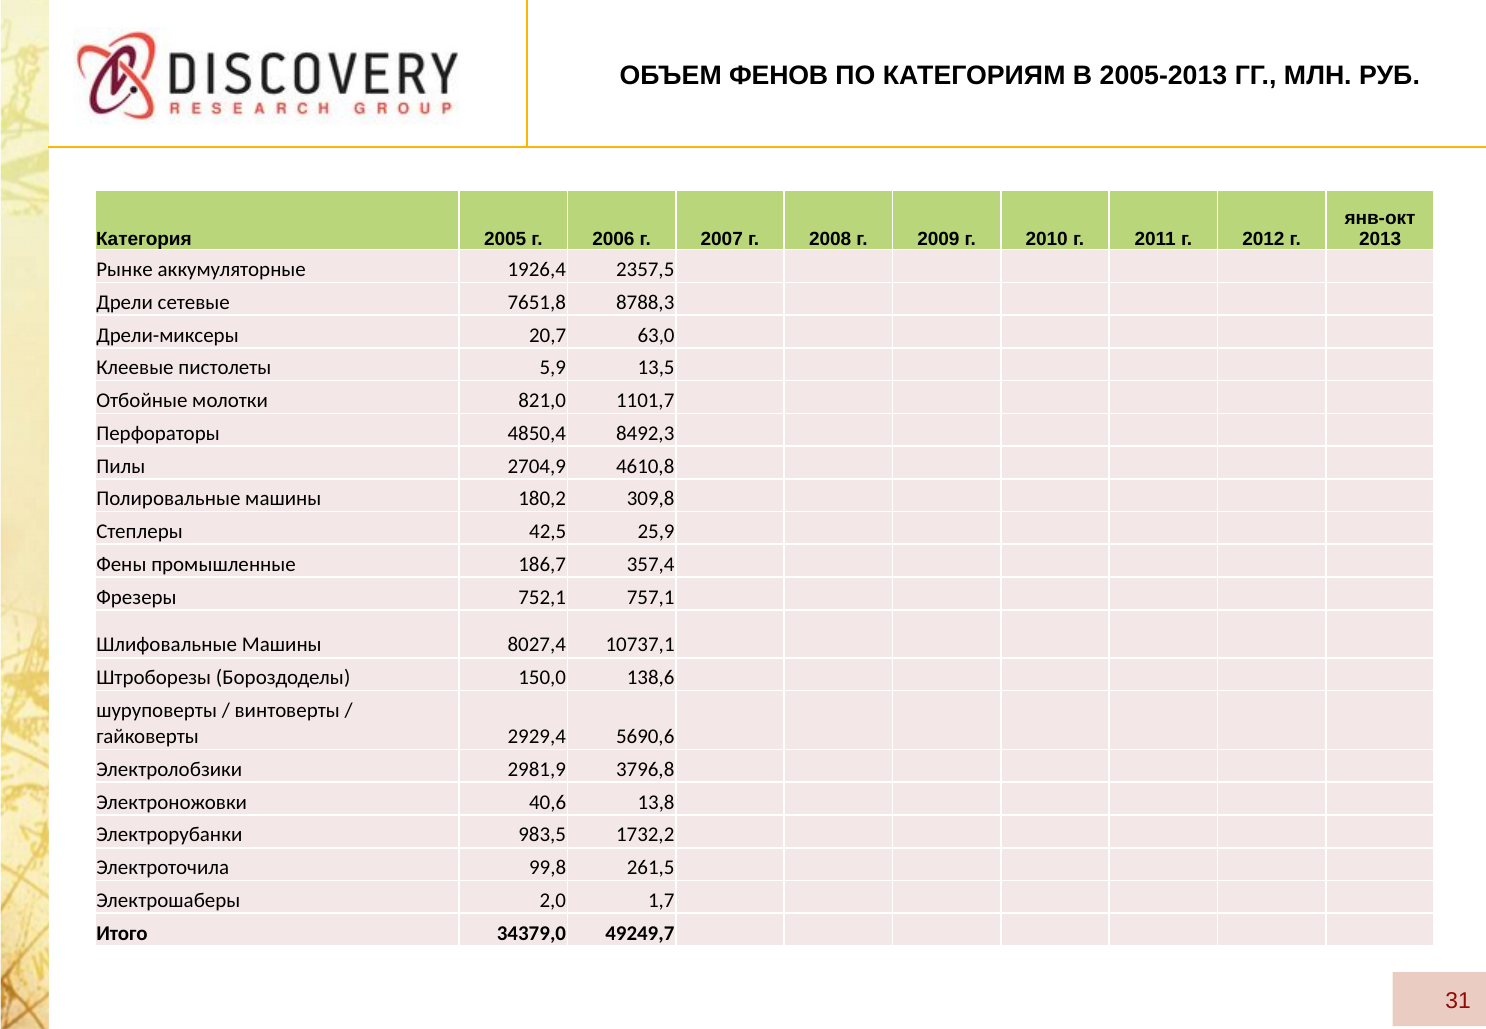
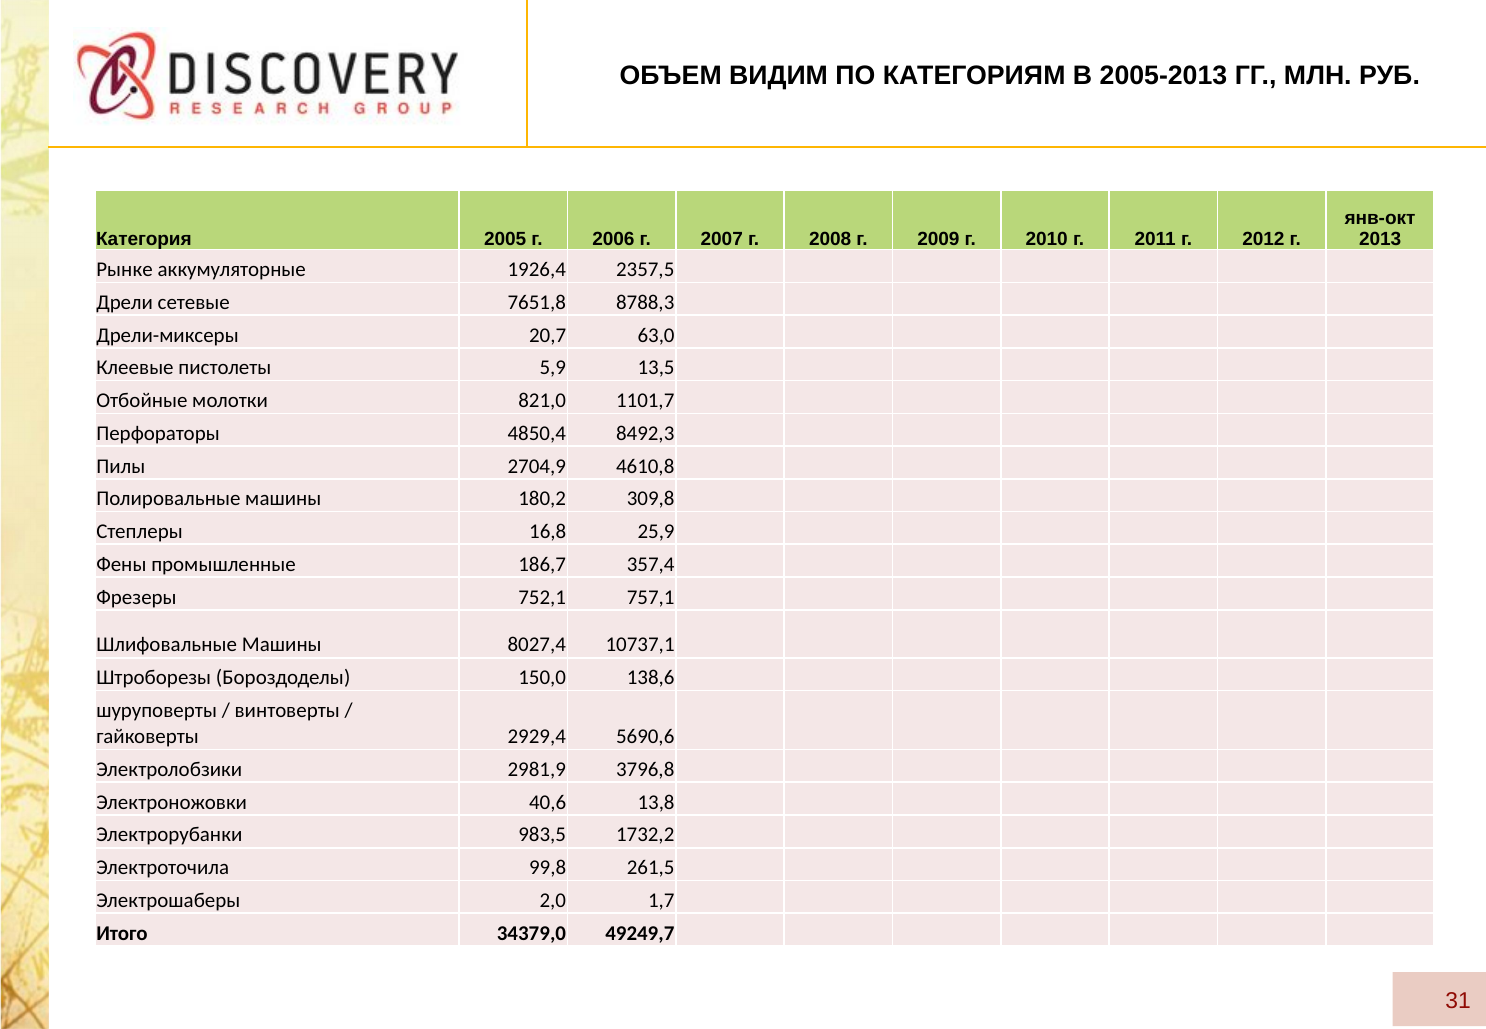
ФЕНОВ: ФЕНОВ -> ВИДИМ
42,5: 42,5 -> 16,8
